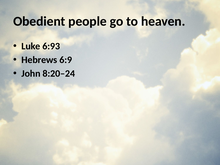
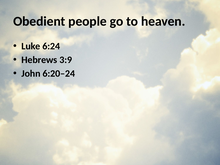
6:93: 6:93 -> 6:24
6:9: 6:9 -> 3:9
8:20–24: 8:20–24 -> 6:20–24
